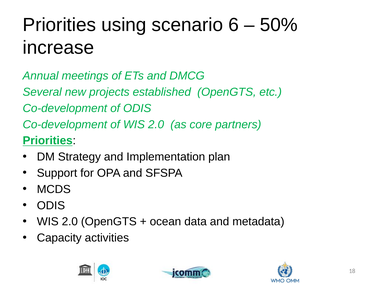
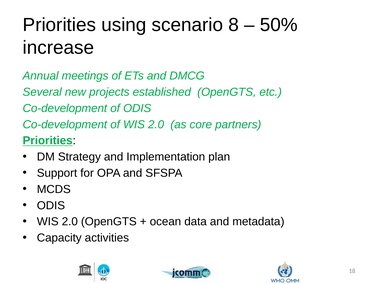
6: 6 -> 8
